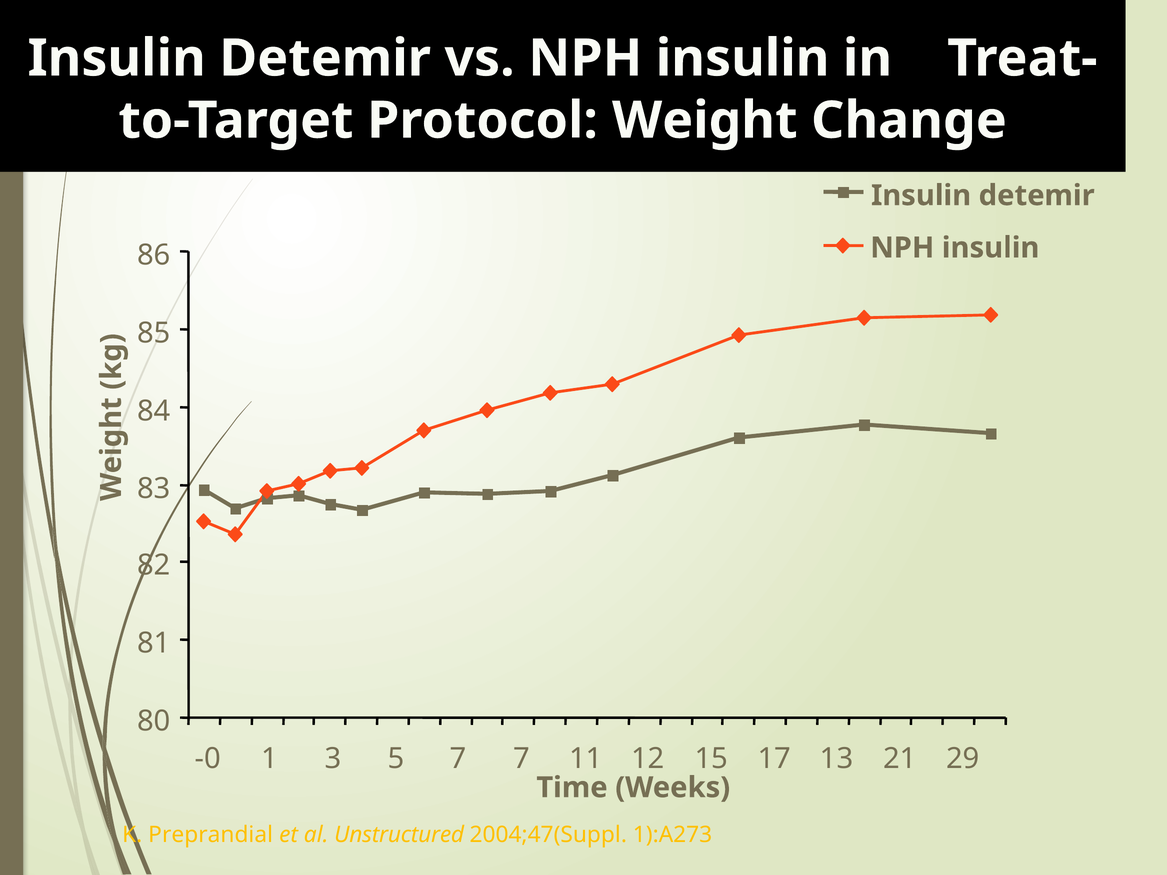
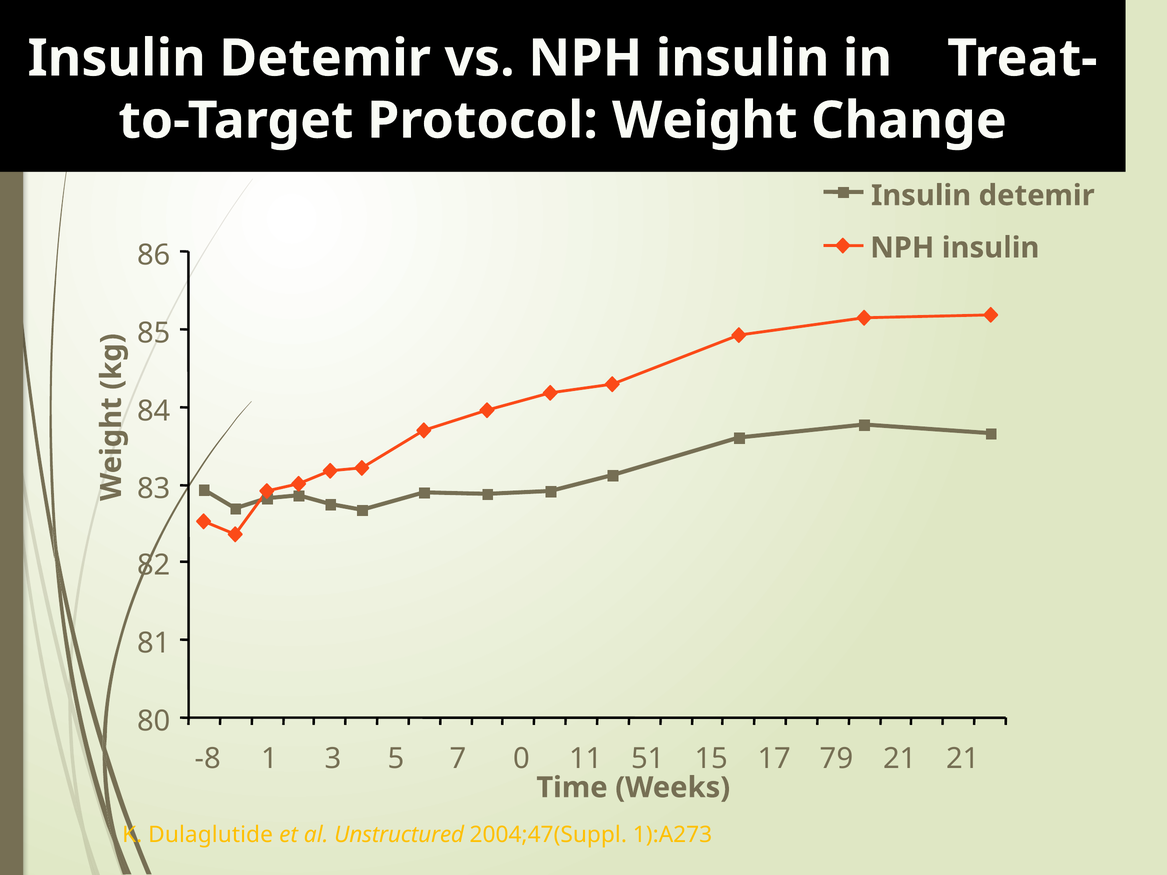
-0: -0 -> -8
7 7: 7 -> 0
12: 12 -> 51
13: 13 -> 79
21 29: 29 -> 21
Preprandial: Preprandial -> Dulaglutide
